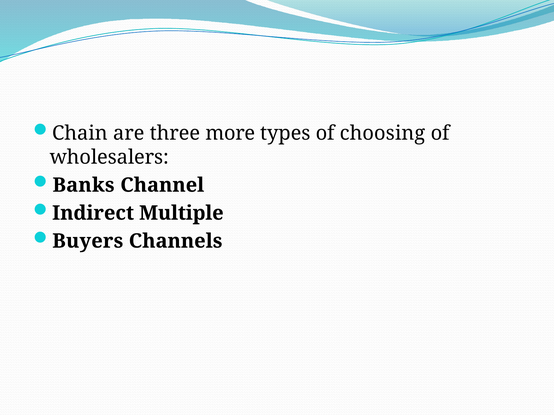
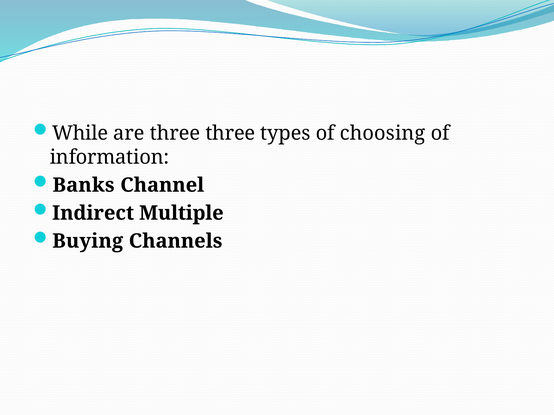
Chain: Chain -> While
three more: more -> three
wholesalers: wholesalers -> information
Buyers: Buyers -> Buying
